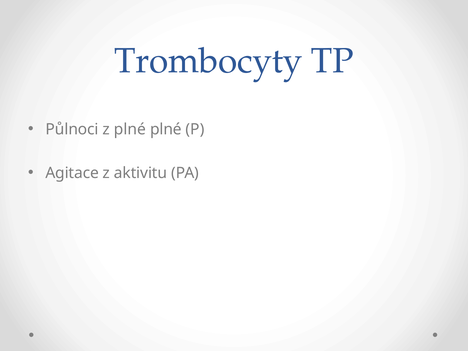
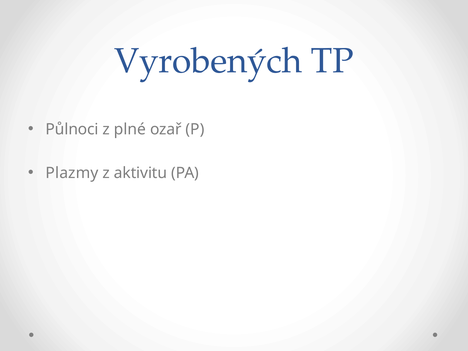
Trombocyty: Trombocyty -> Vyrobených
plné plné: plné -> ozař
Agitace: Agitace -> Plazmy
